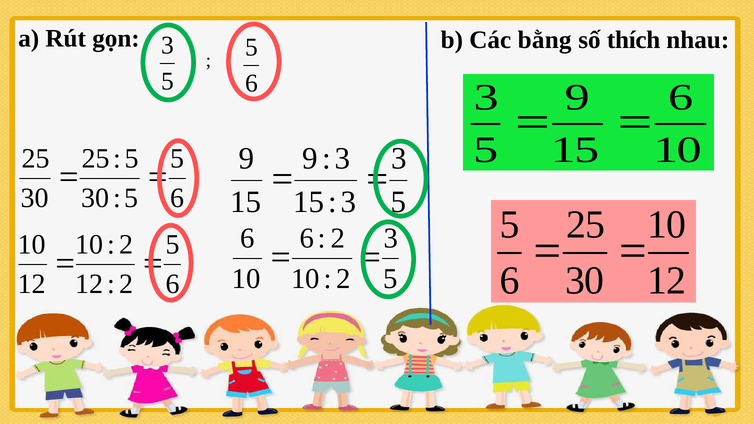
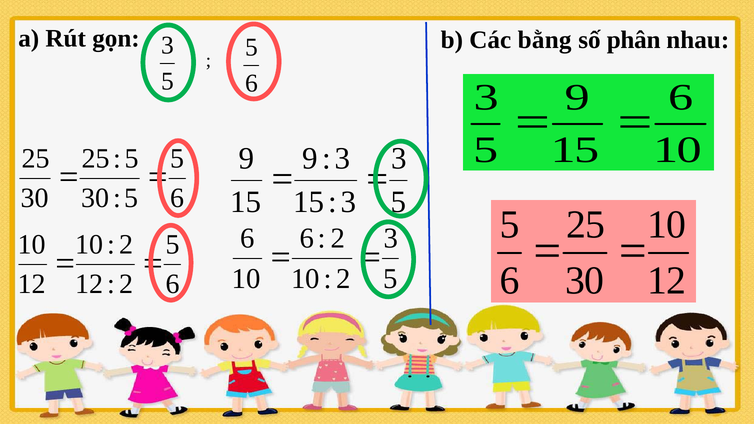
thích: thích -> phân
